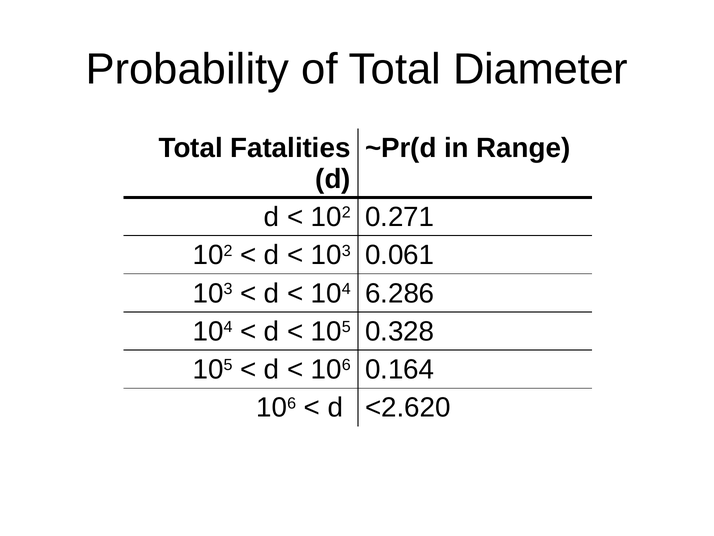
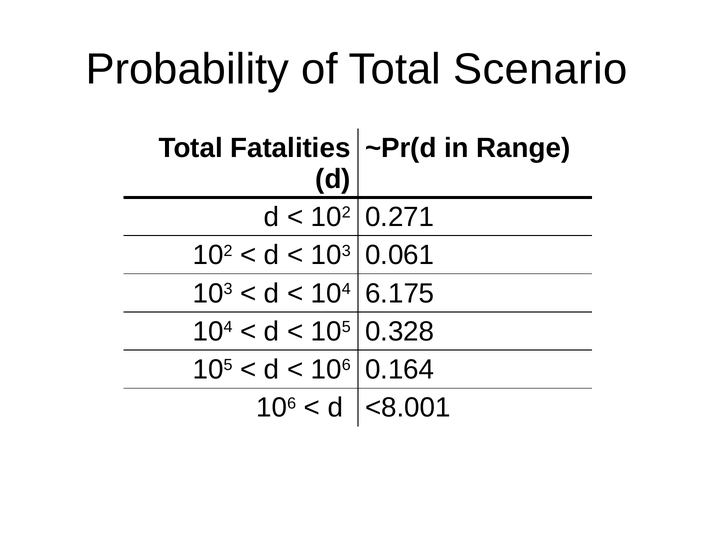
Diameter: Diameter -> Scenario
6.286: 6.286 -> 6.175
<2.620: <2.620 -> <8.001
